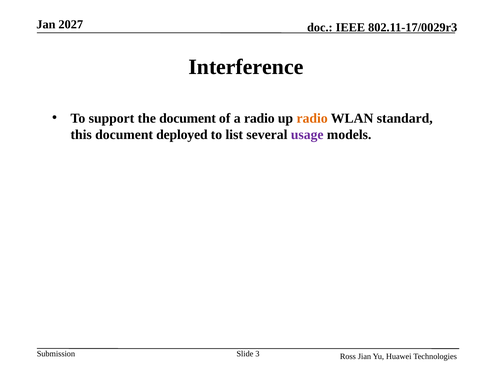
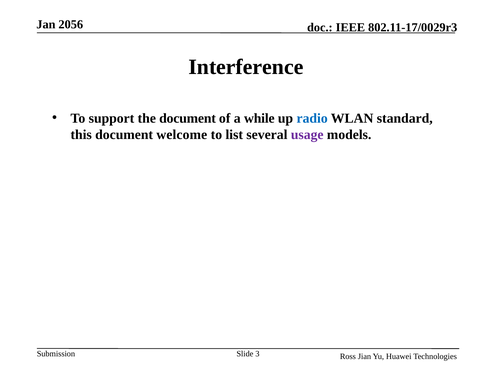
2027: 2027 -> 2056
a radio: radio -> while
radio at (312, 118) colour: orange -> blue
deployed: deployed -> welcome
